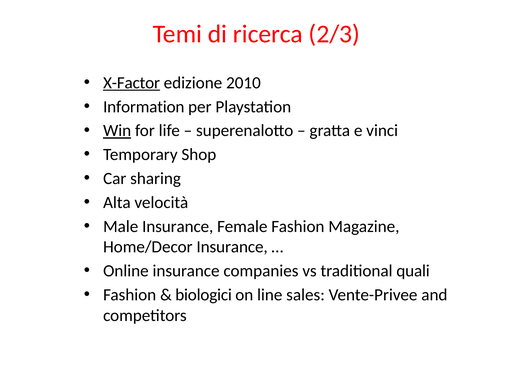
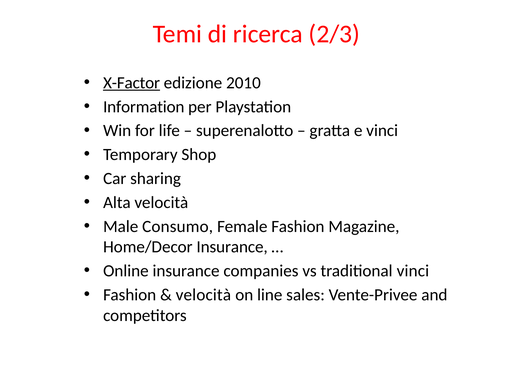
Win underline: present -> none
Male Insurance: Insurance -> Consumo
traditional quali: quali -> vinci
biologici at (204, 295): biologici -> velocità
